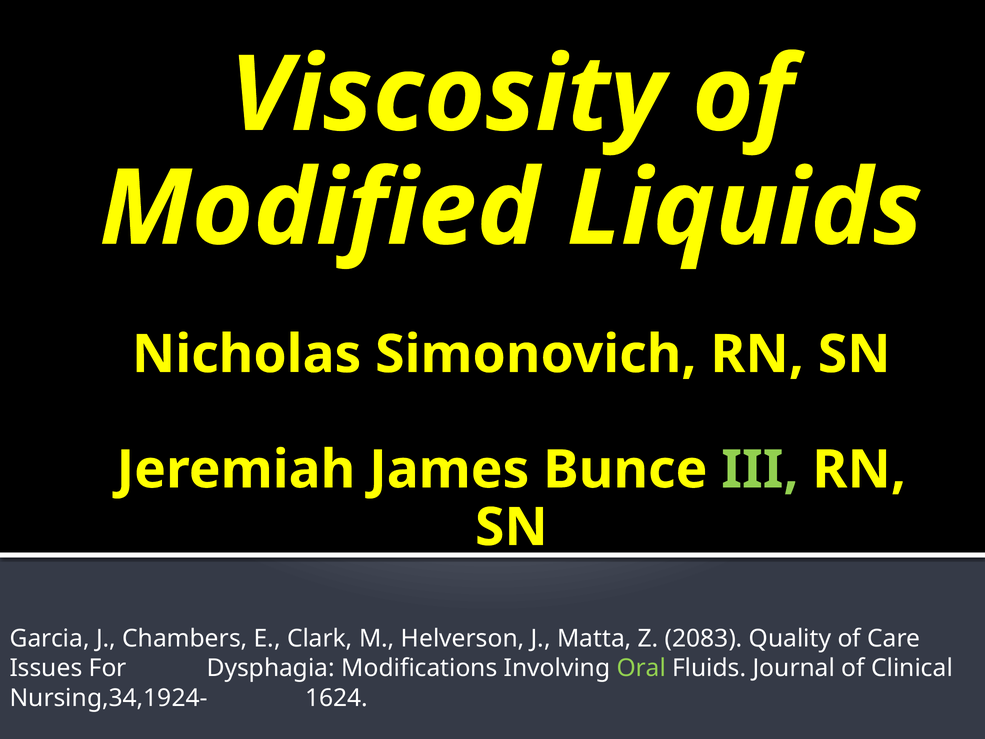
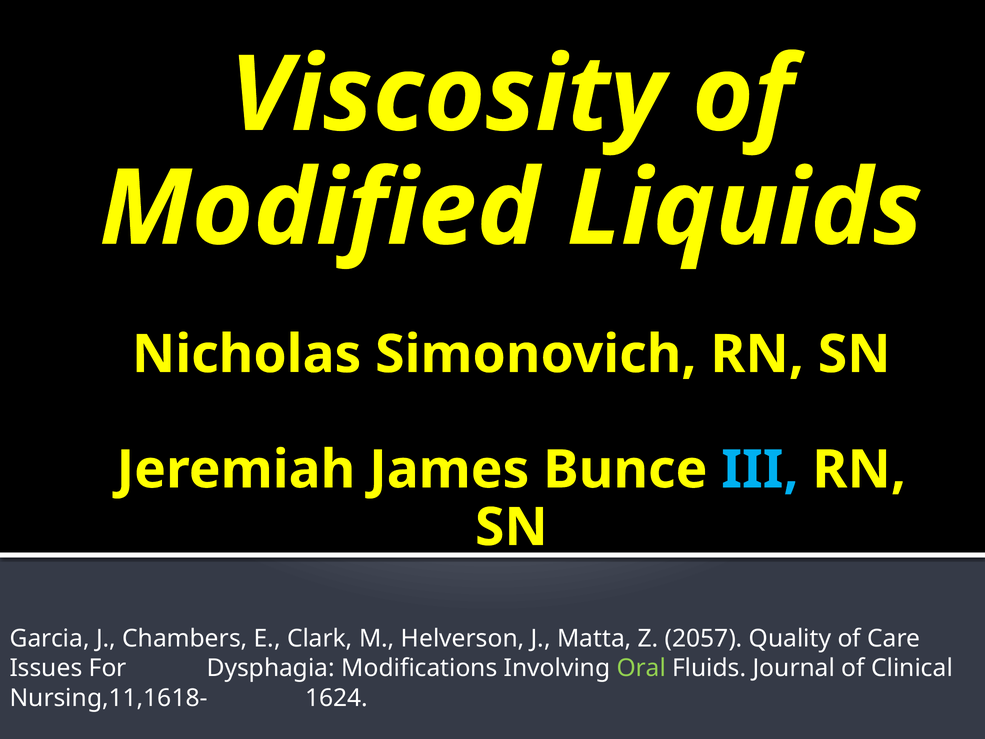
III colour: light green -> light blue
2083: 2083 -> 2057
Nursing,34,1924-: Nursing,34,1924- -> Nursing,11,1618-
